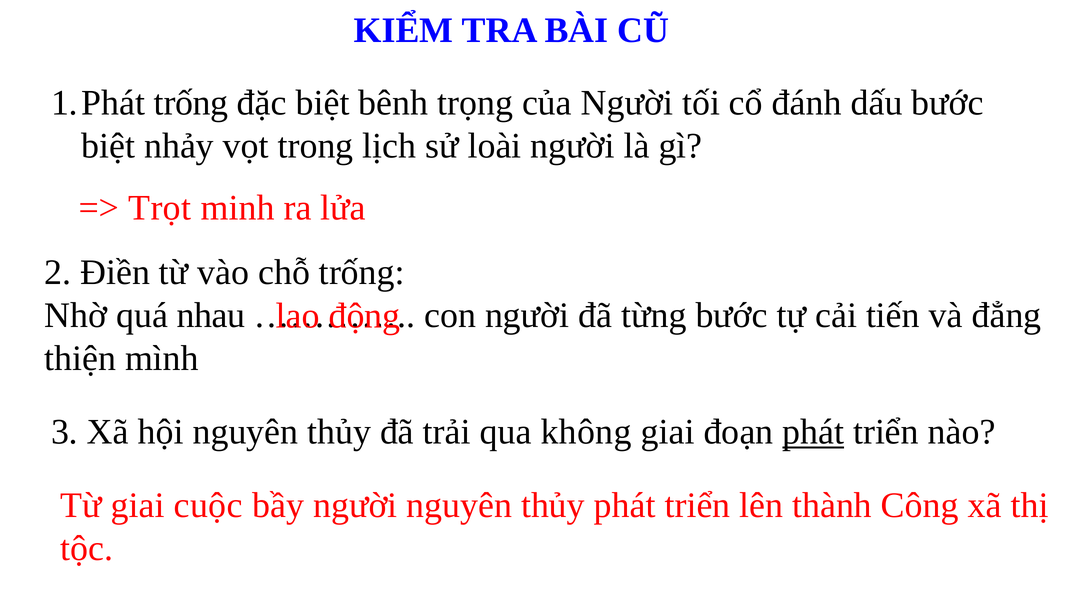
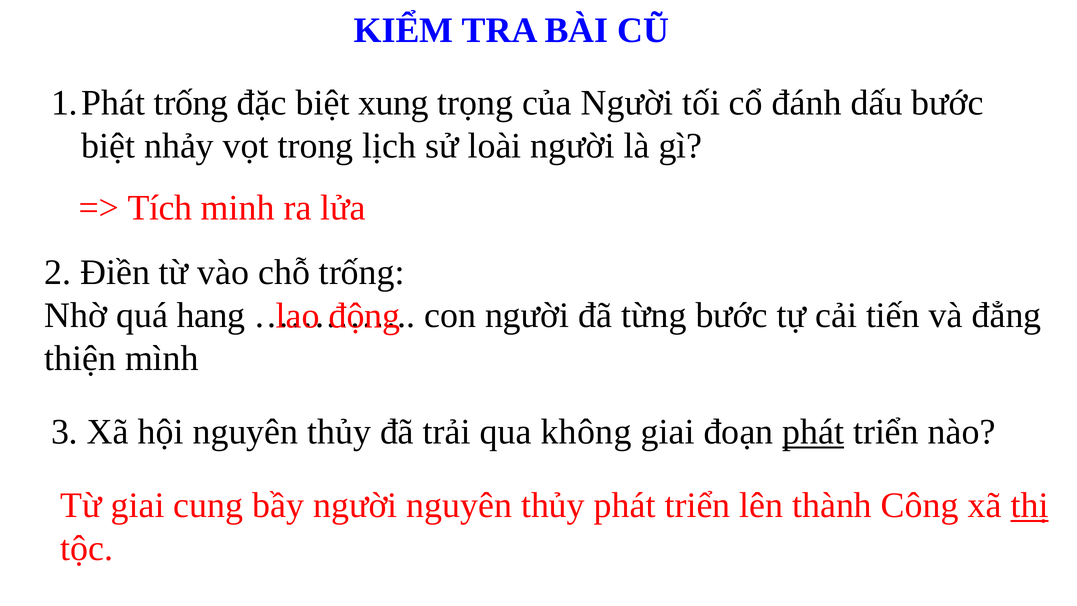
bênh: bênh -> xung
Trọt: Trọt -> Tích
nhau: nhau -> hang
cuộc: cuộc -> cung
thị underline: none -> present
